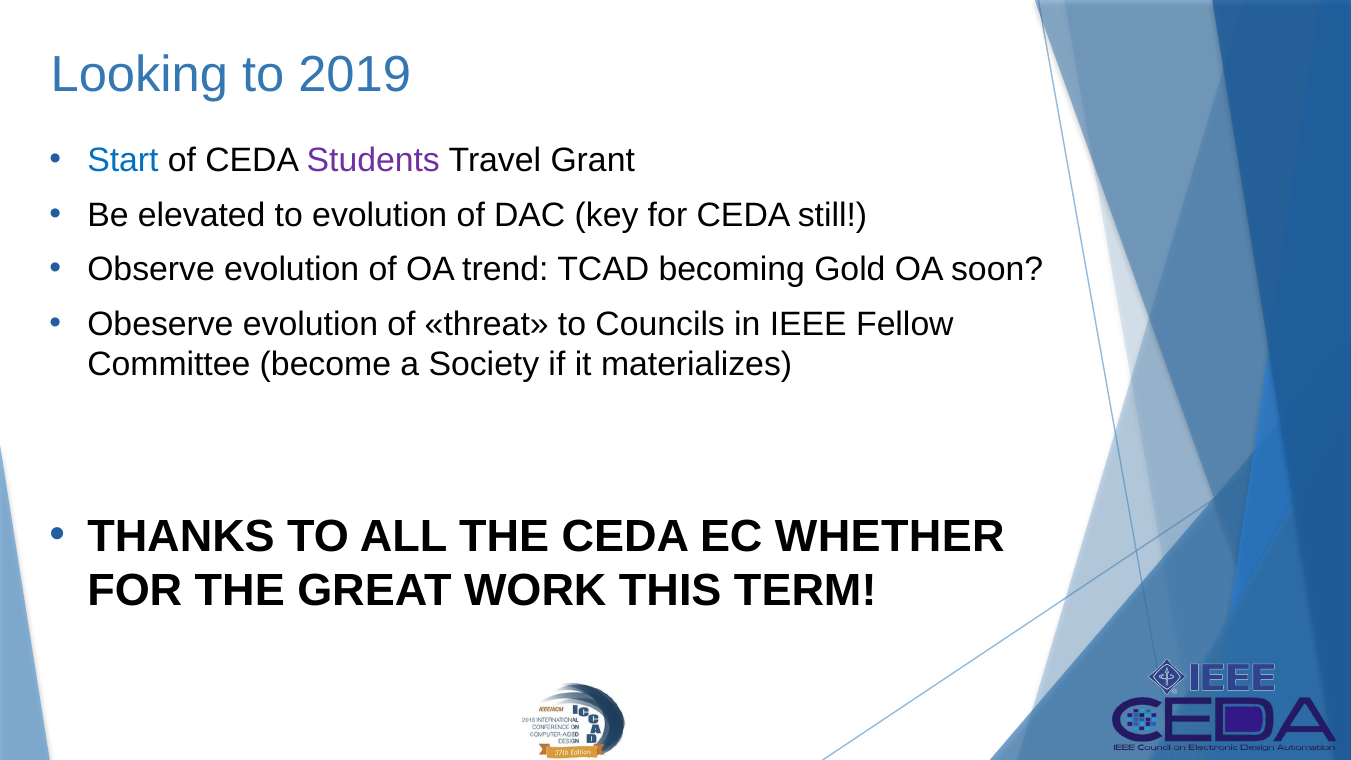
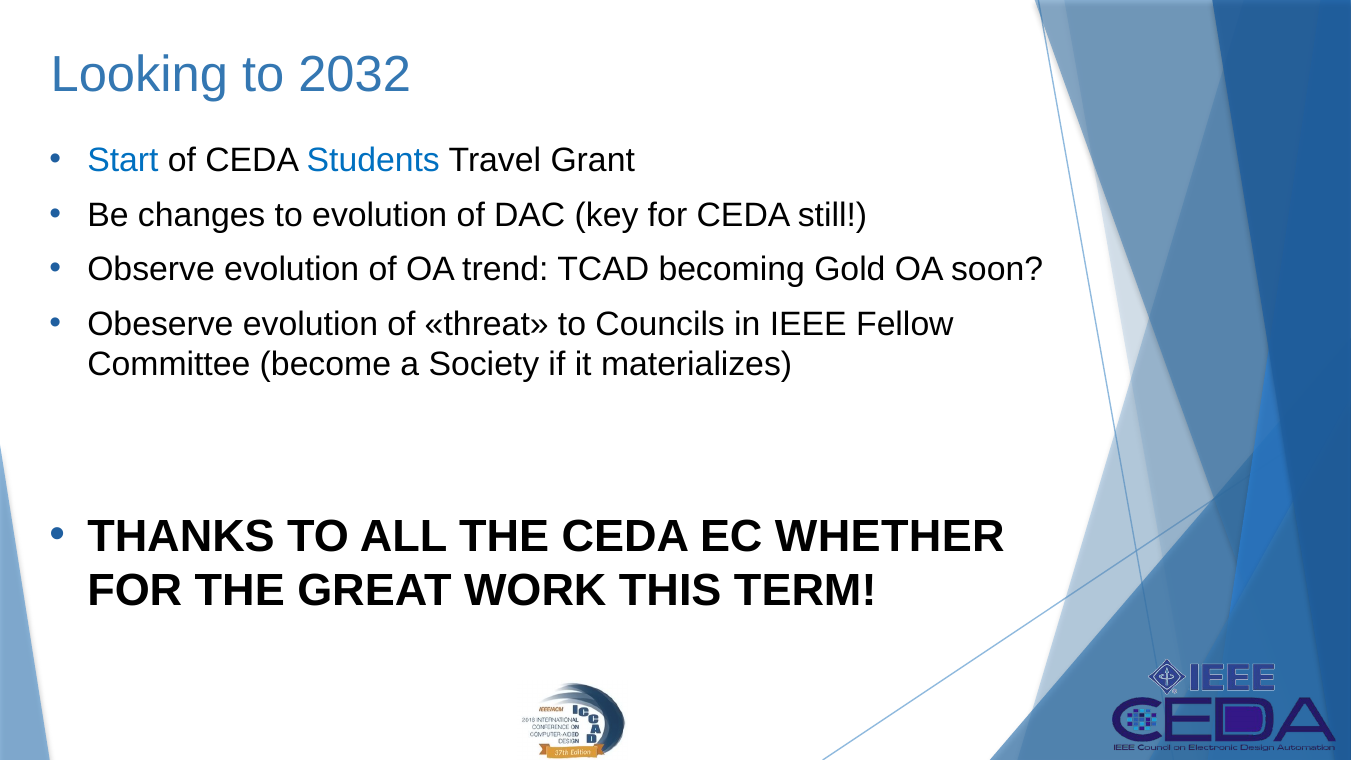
2019: 2019 -> 2032
Students colour: purple -> blue
elevated: elevated -> changes
